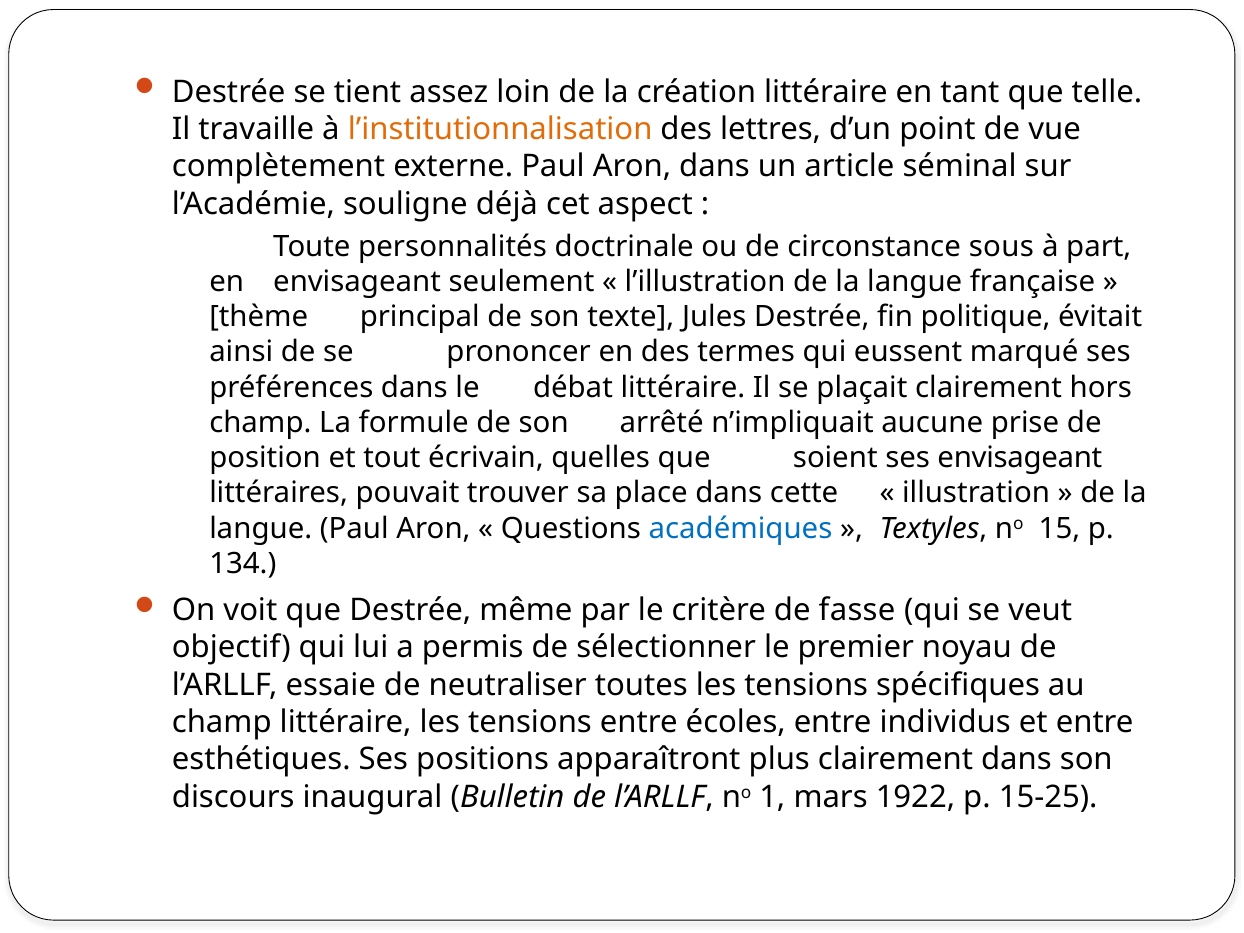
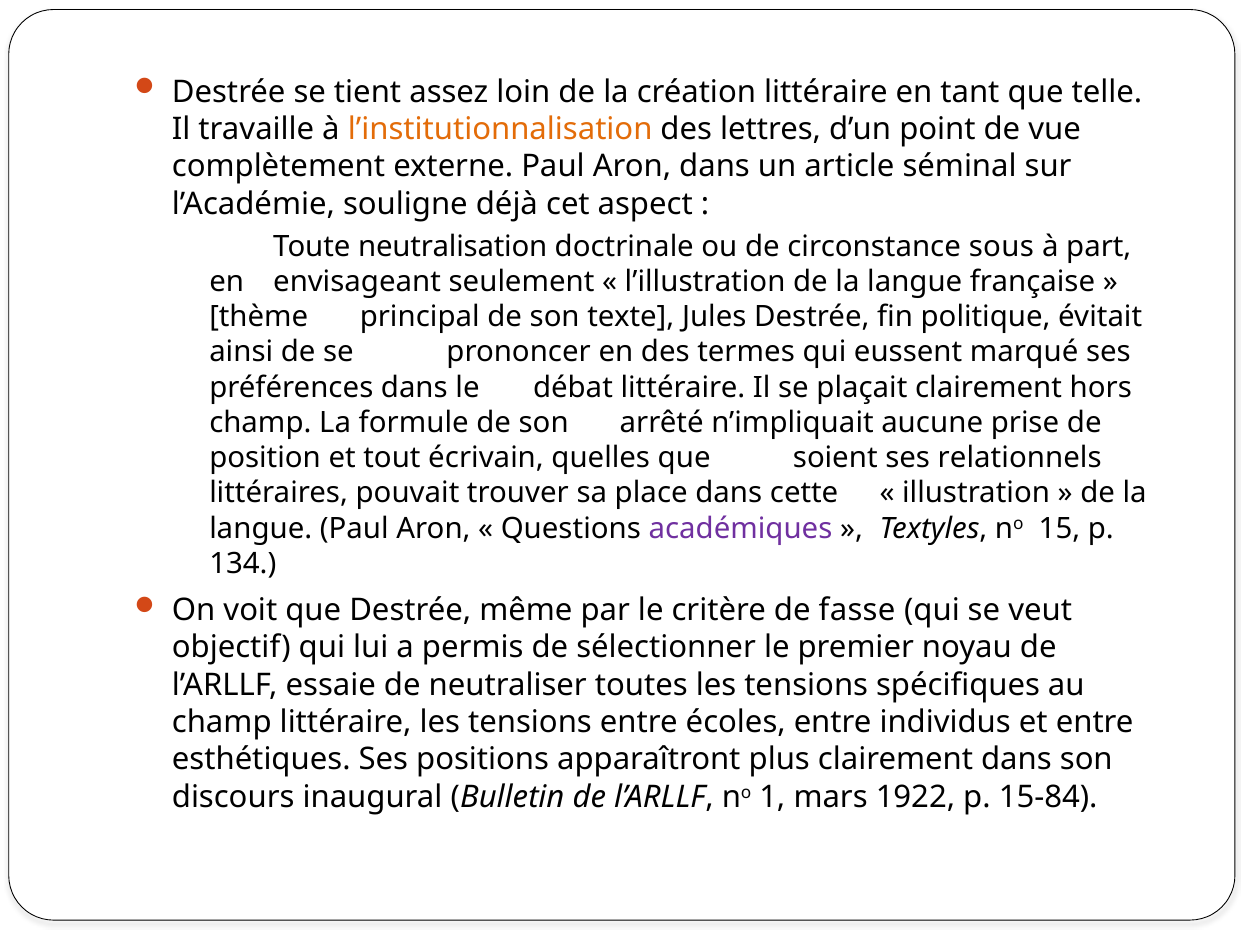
personnalités: personnalités -> neutralisation
ses envisageant: envisageant -> relationnels
académiques colour: blue -> purple
15-25: 15-25 -> 15-84
